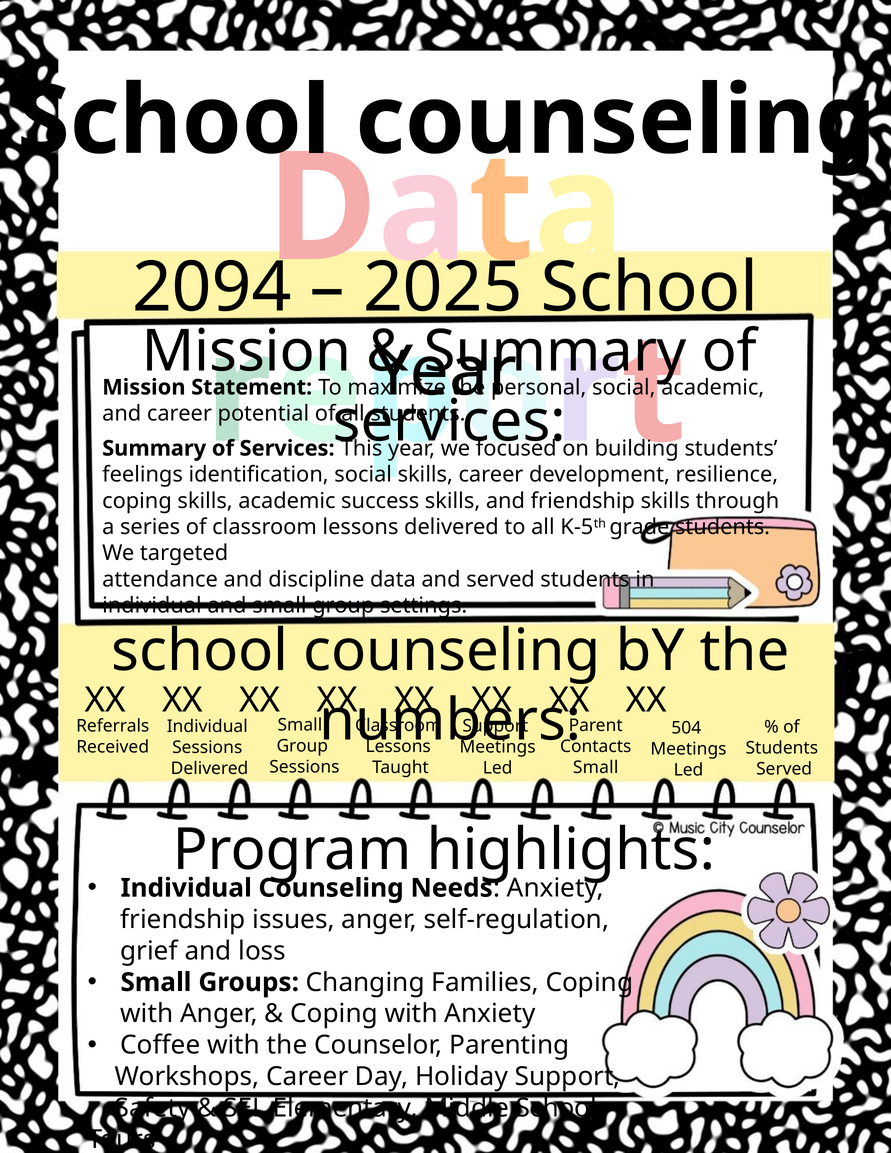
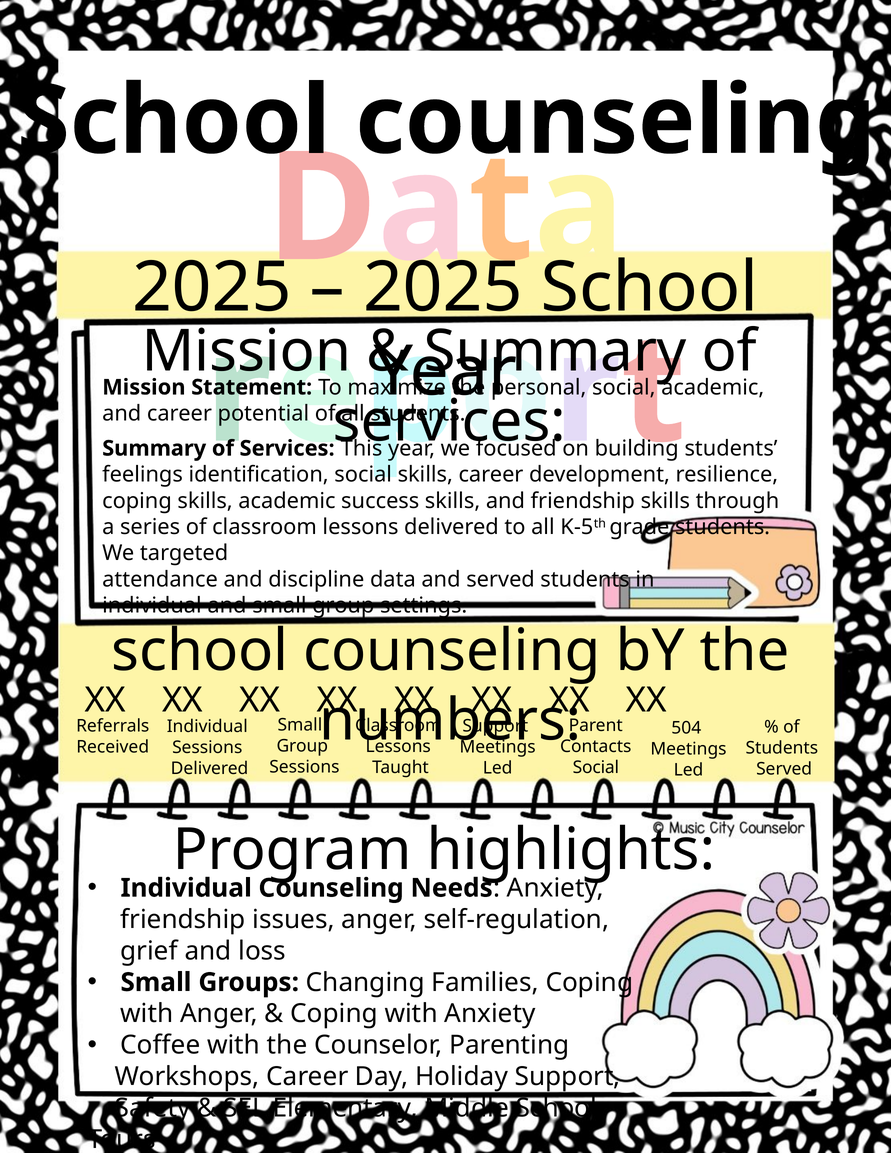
2094 at (212, 288): 2094 -> 2025
Small at (596, 768): Small -> Social
